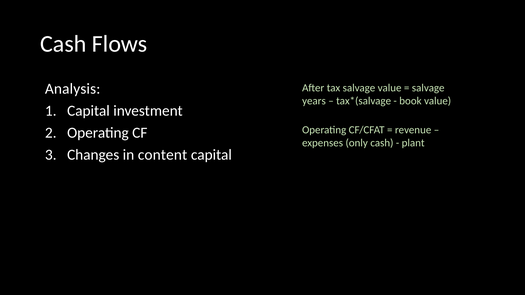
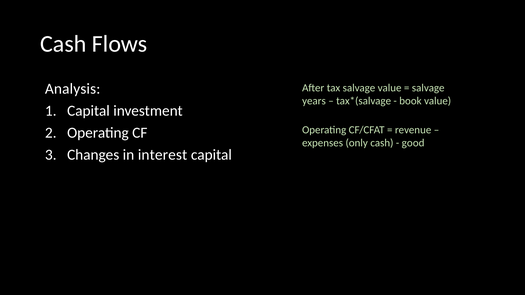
plant: plant -> good
content: content -> interest
